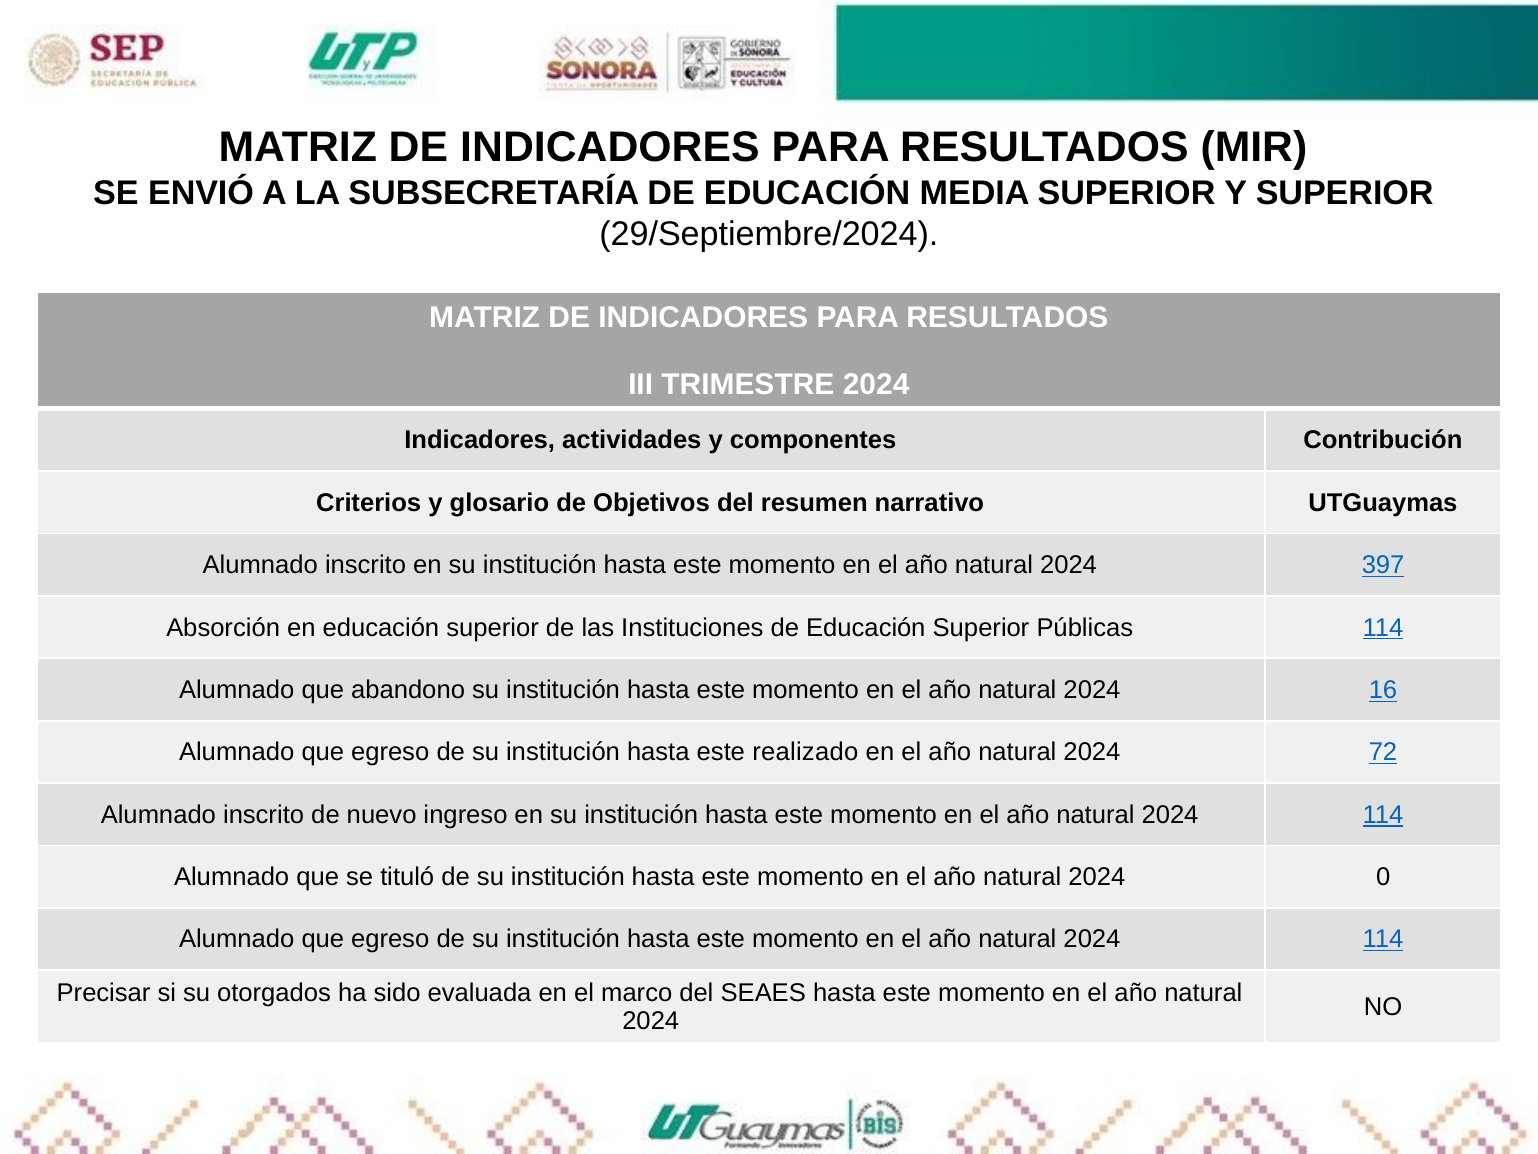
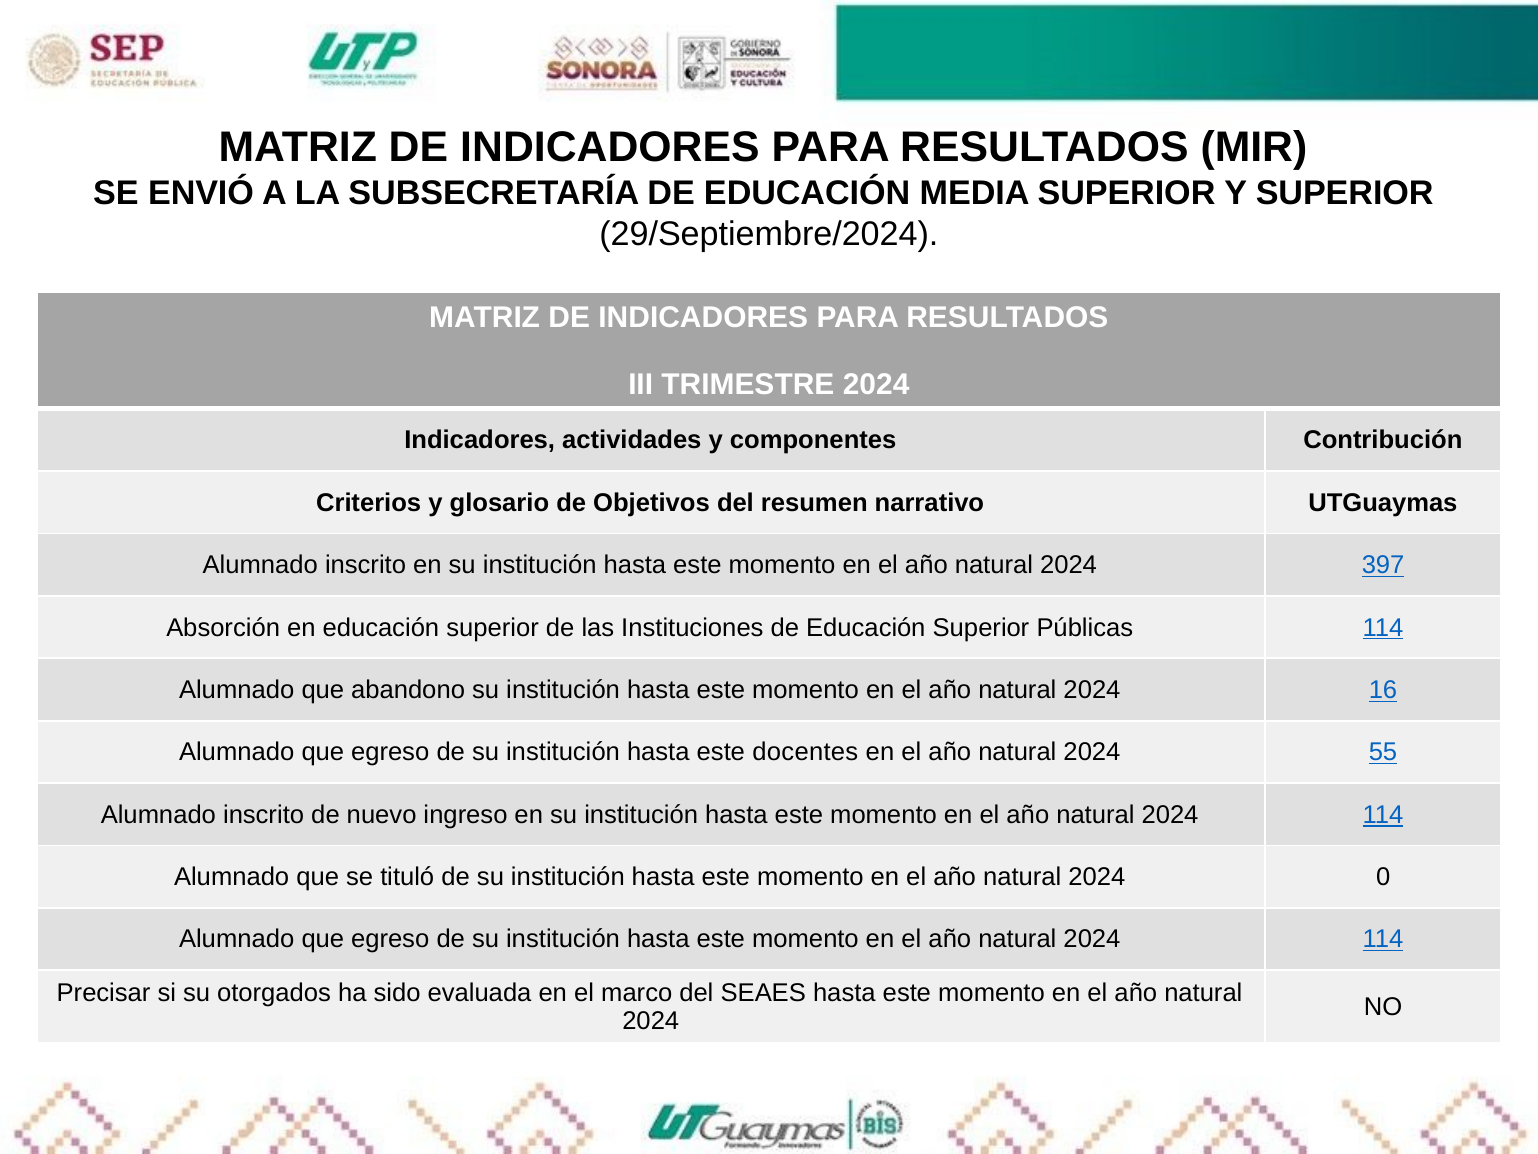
realizado: realizado -> docentes
72: 72 -> 55
